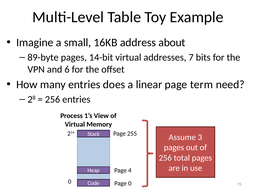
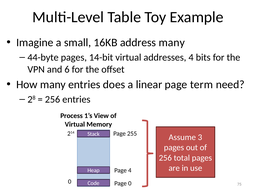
address about: about -> many
89-byte: 89-byte -> 44-byte
addresses 7: 7 -> 4
